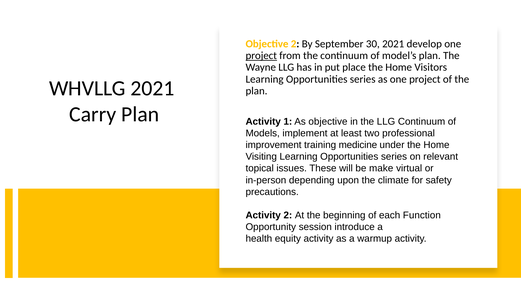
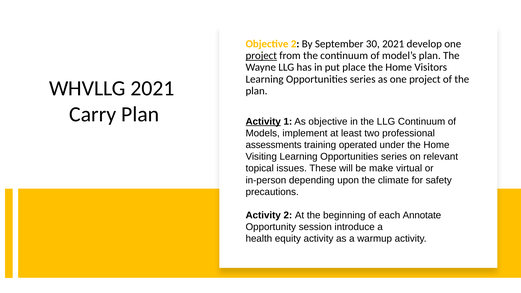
Activity at (263, 122) underline: none -> present
improvement: improvement -> assessments
medicine: medicine -> operated
Function: Function -> Annotate
